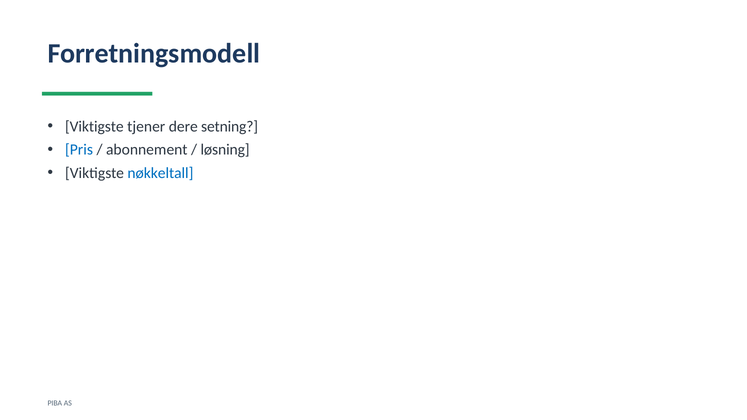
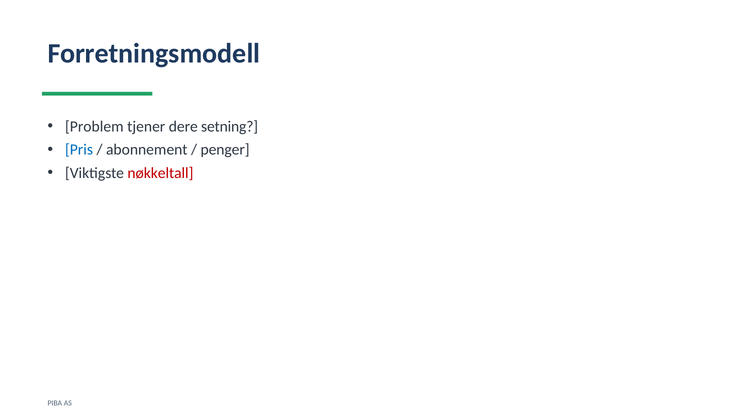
Viktigste at (94, 127): Viktigste -> Problem
løsning: løsning -> penger
nøkkeltall colour: blue -> red
